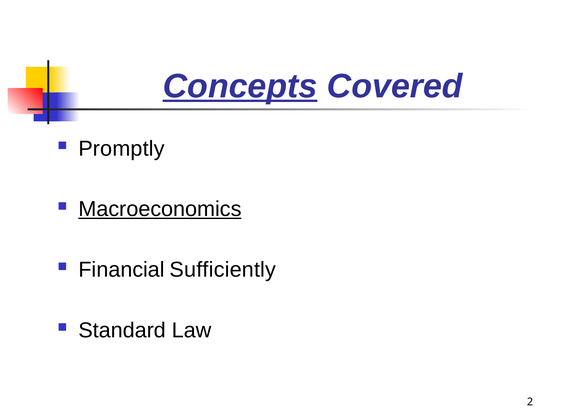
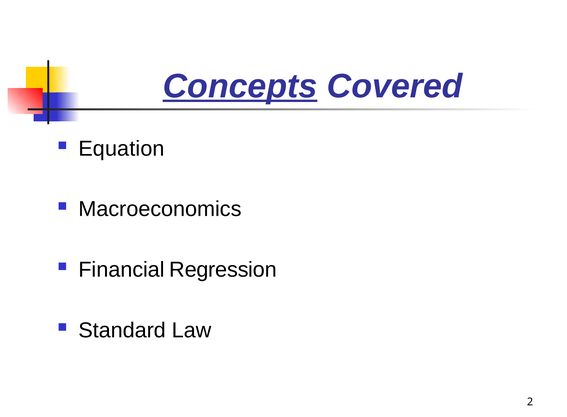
Promptly: Promptly -> Equation
Macroeconomics underline: present -> none
Sufficiently: Sufficiently -> Regression
